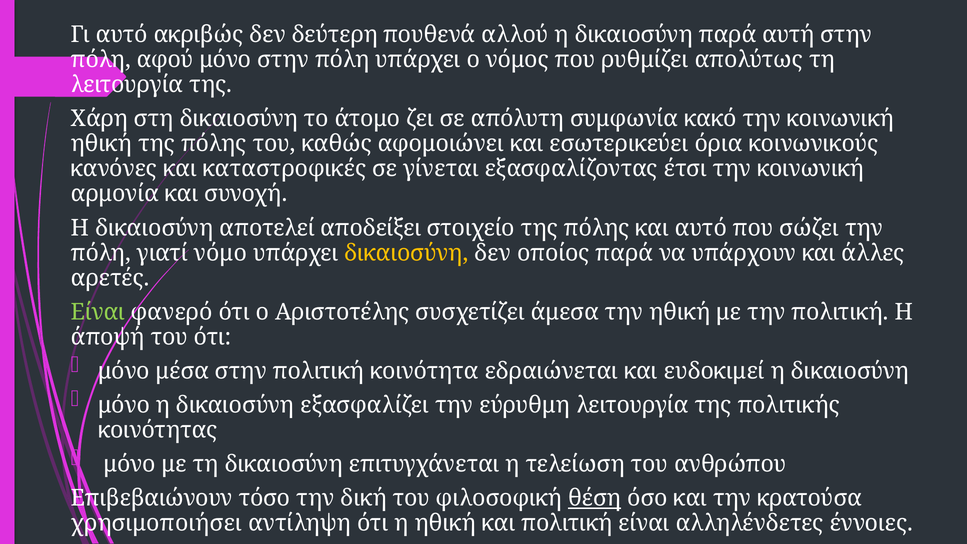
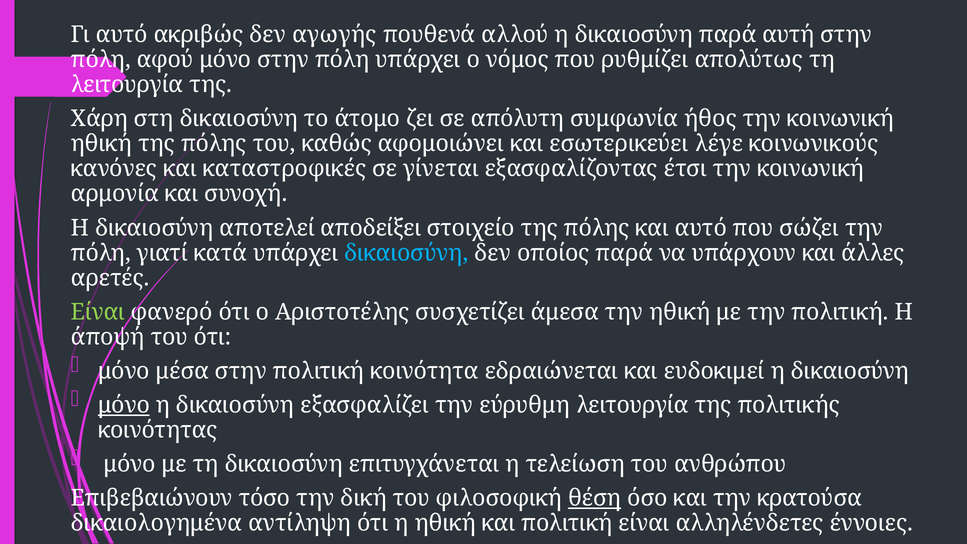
δεύτερη: δεύτερη -> αγωγής
κακό: κακό -> ήθος
όρια: όρια -> λέγε
νόμο: νόμο -> κατά
δικαιοσύνη at (406, 253) colour: yellow -> light blue
μόνο at (124, 405) underline: none -> present
χρησιμοποιήσει: χρησιμοποιήσει -> δικαιολογημένα
